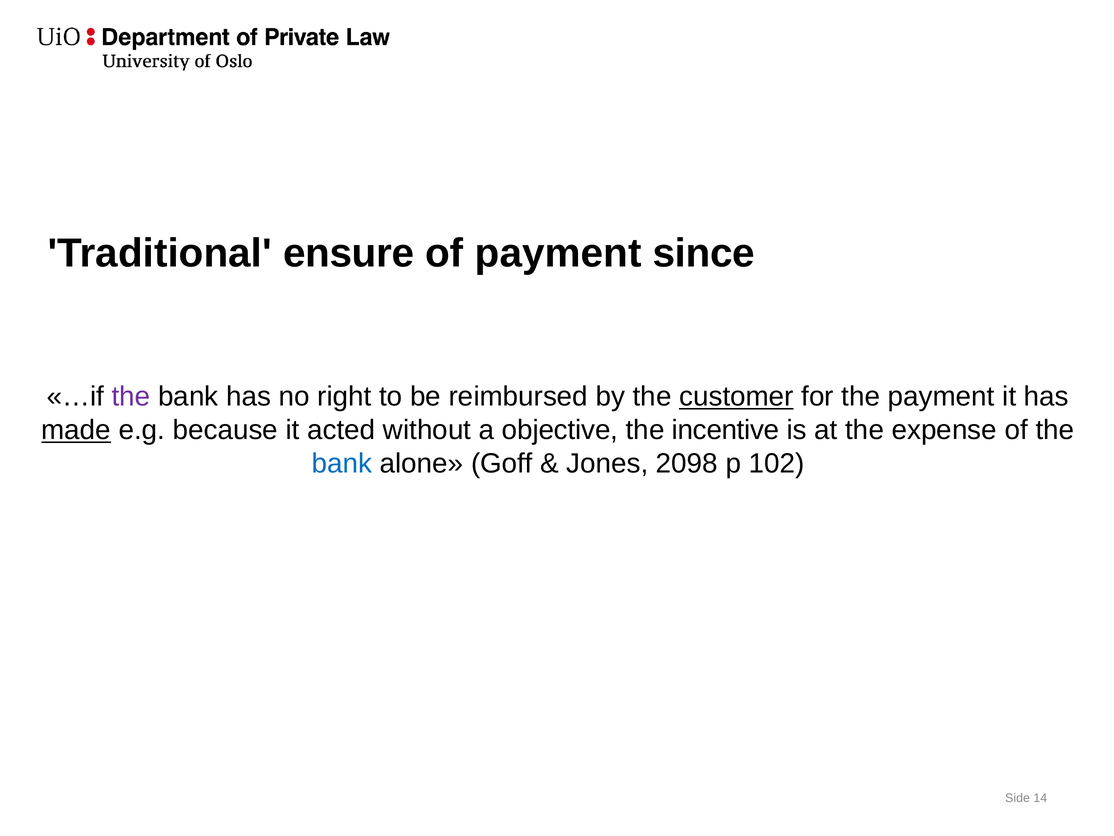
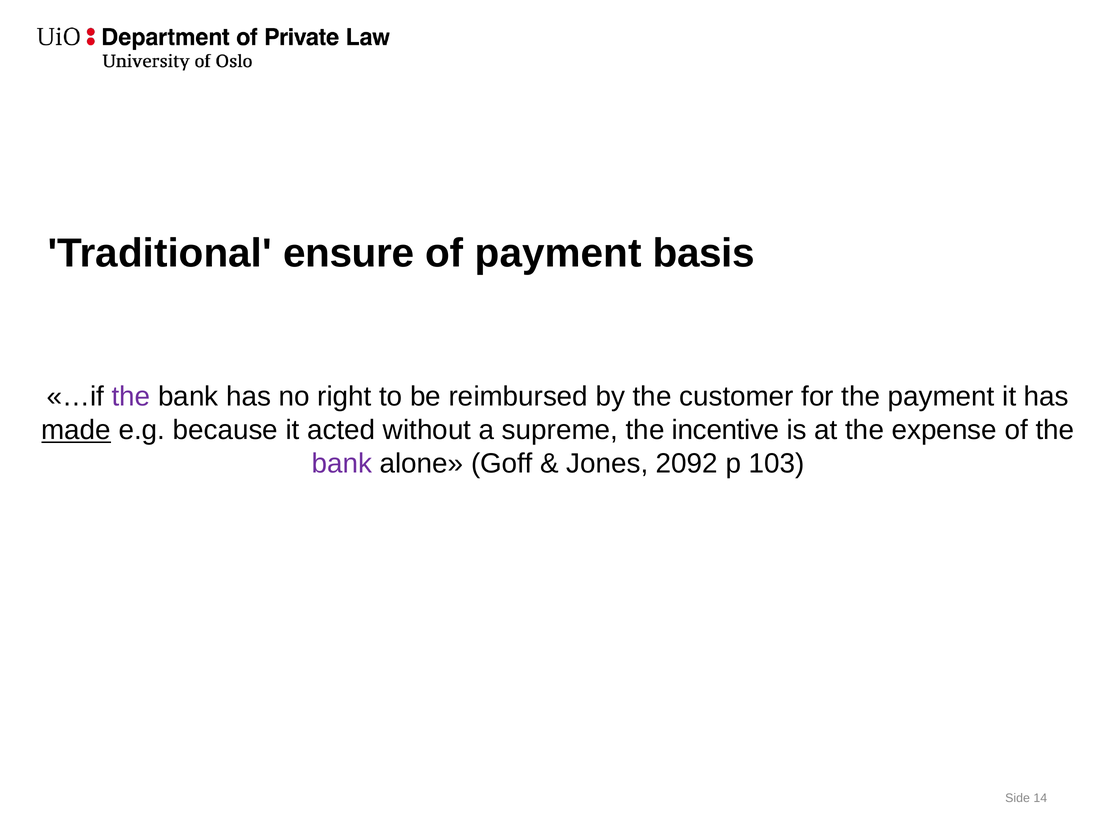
since: since -> basis
customer underline: present -> none
objective: objective -> supreme
bank at (342, 463) colour: blue -> purple
2098: 2098 -> 2092
102: 102 -> 103
